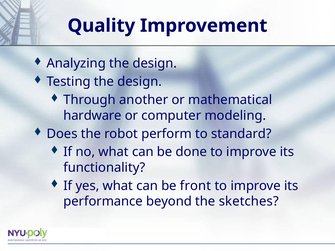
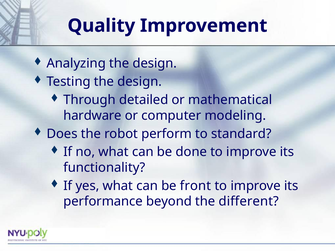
another: another -> detailed
sketches: sketches -> different
